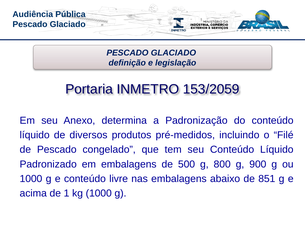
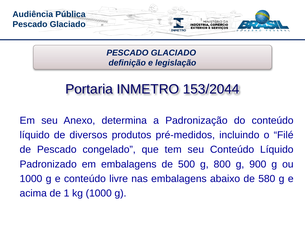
153/2059: 153/2059 -> 153/2044
851: 851 -> 580
